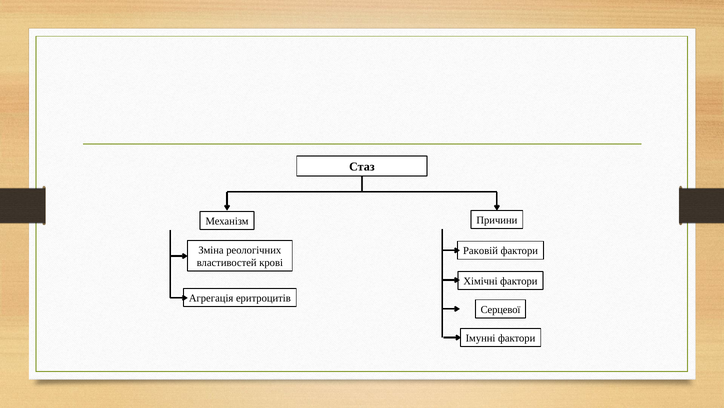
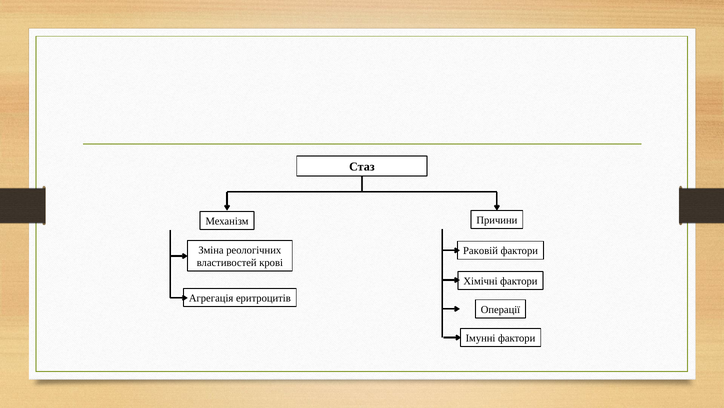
Серцевої: Серцевої -> Операції
